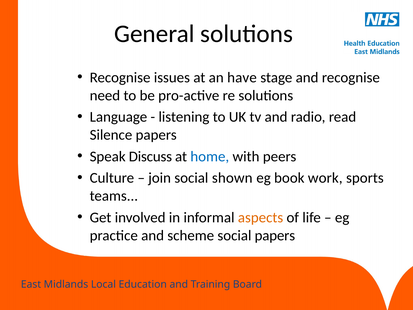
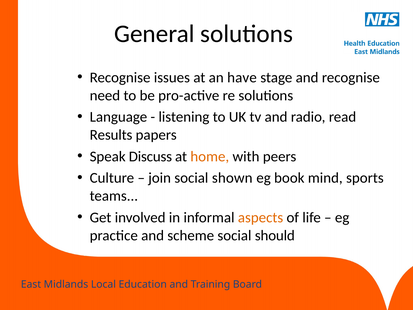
Silence: Silence -> Results
home colour: blue -> orange
work: work -> mind
social papers: papers -> should
